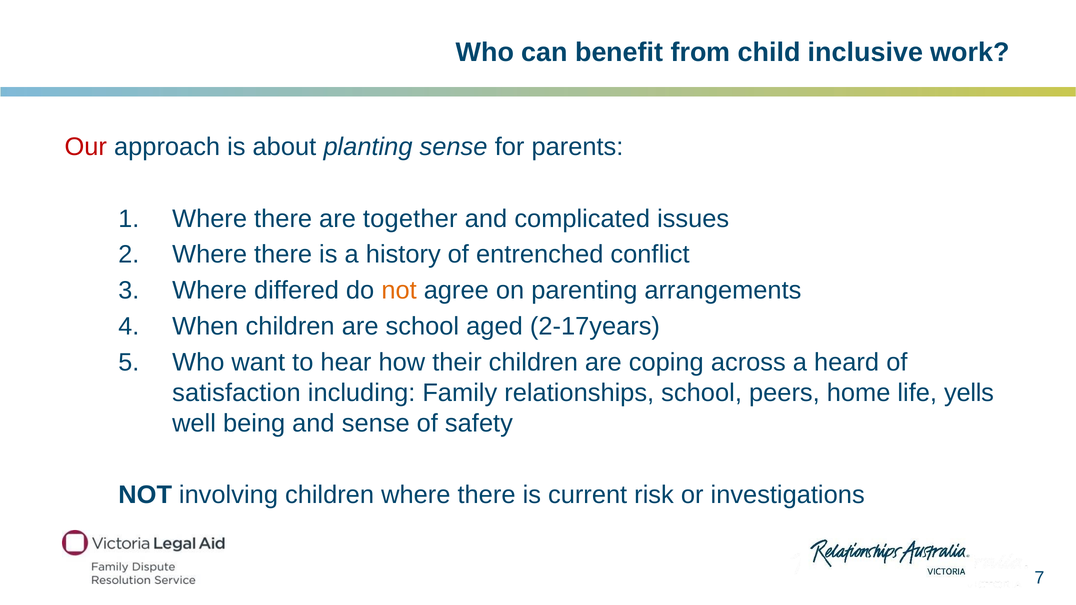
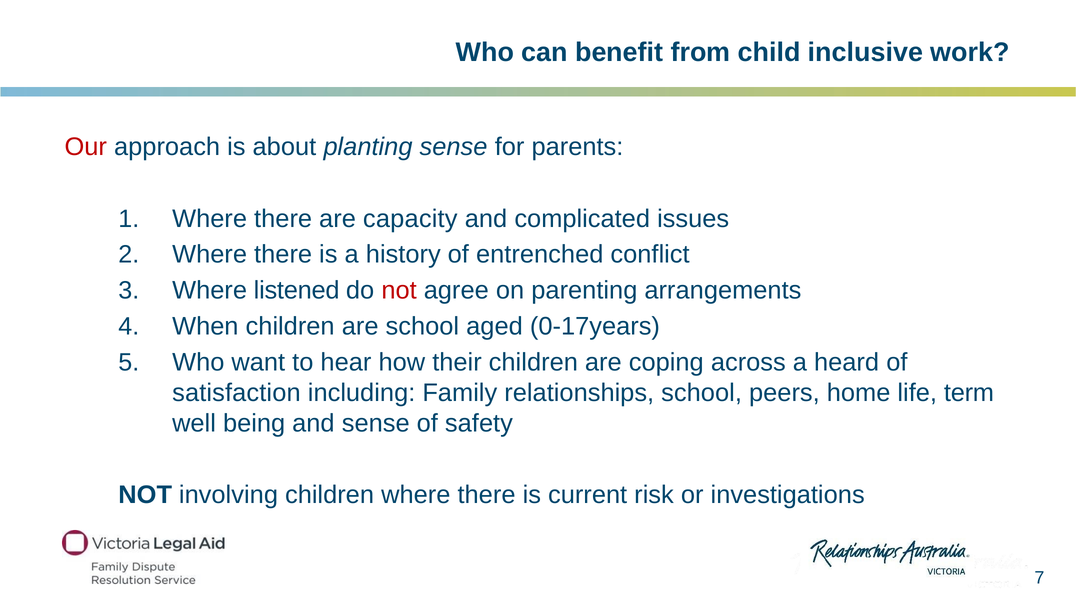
together: together -> capacity
differed: differed -> listened
not at (399, 291) colour: orange -> red
2-17years: 2-17years -> 0-17years
yells: yells -> term
